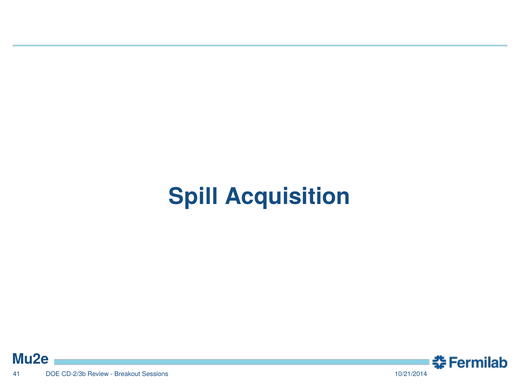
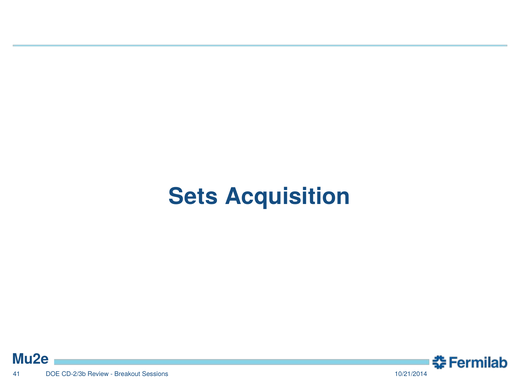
Spill: Spill -> Sets
